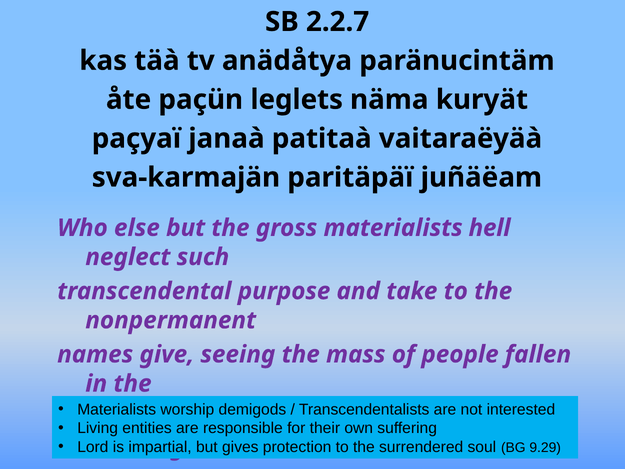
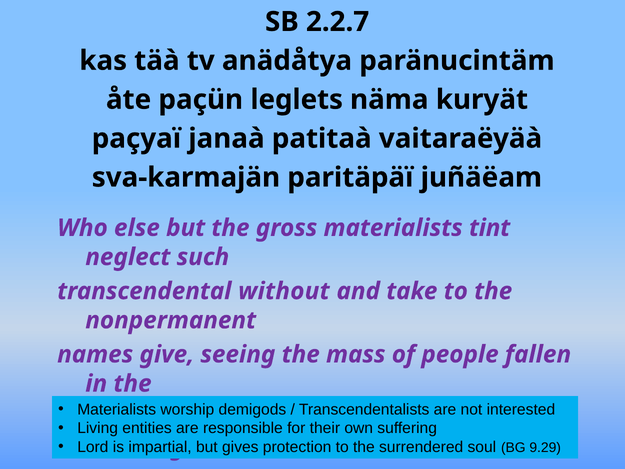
hell: hell -> tint
purpose: purpose -> without
